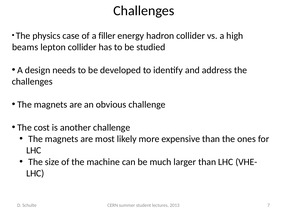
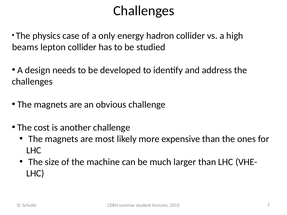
filler: filler -> only
